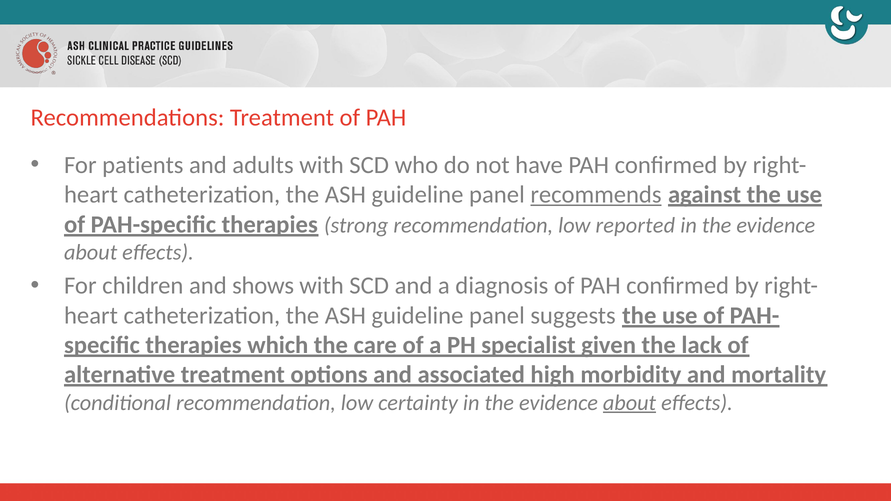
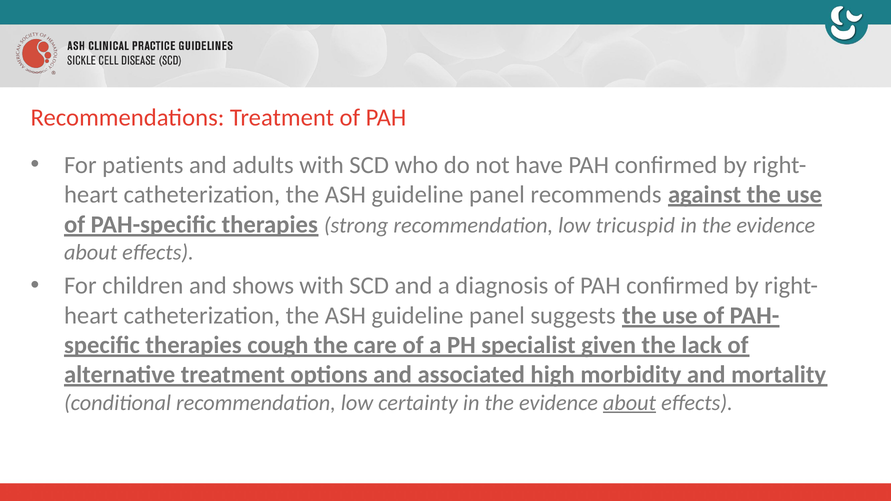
recommends underline: present -> none
reported: reported -> tricuspid
which: which -> cough
